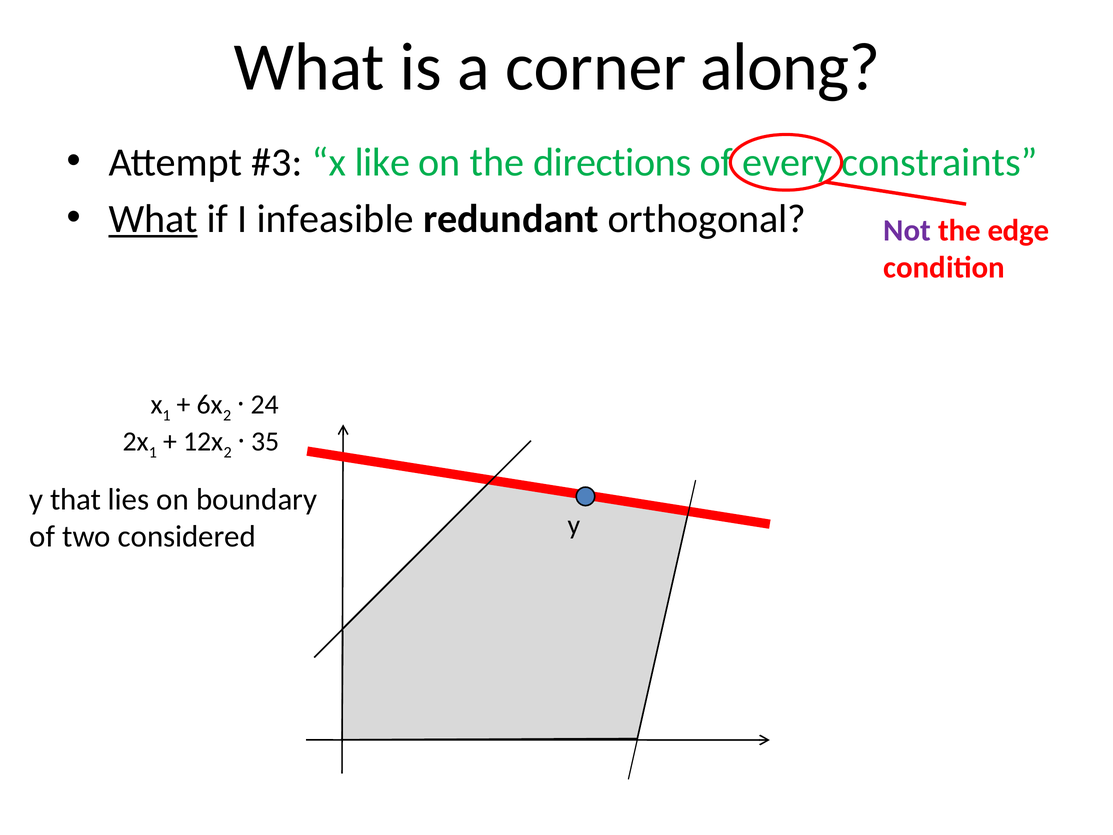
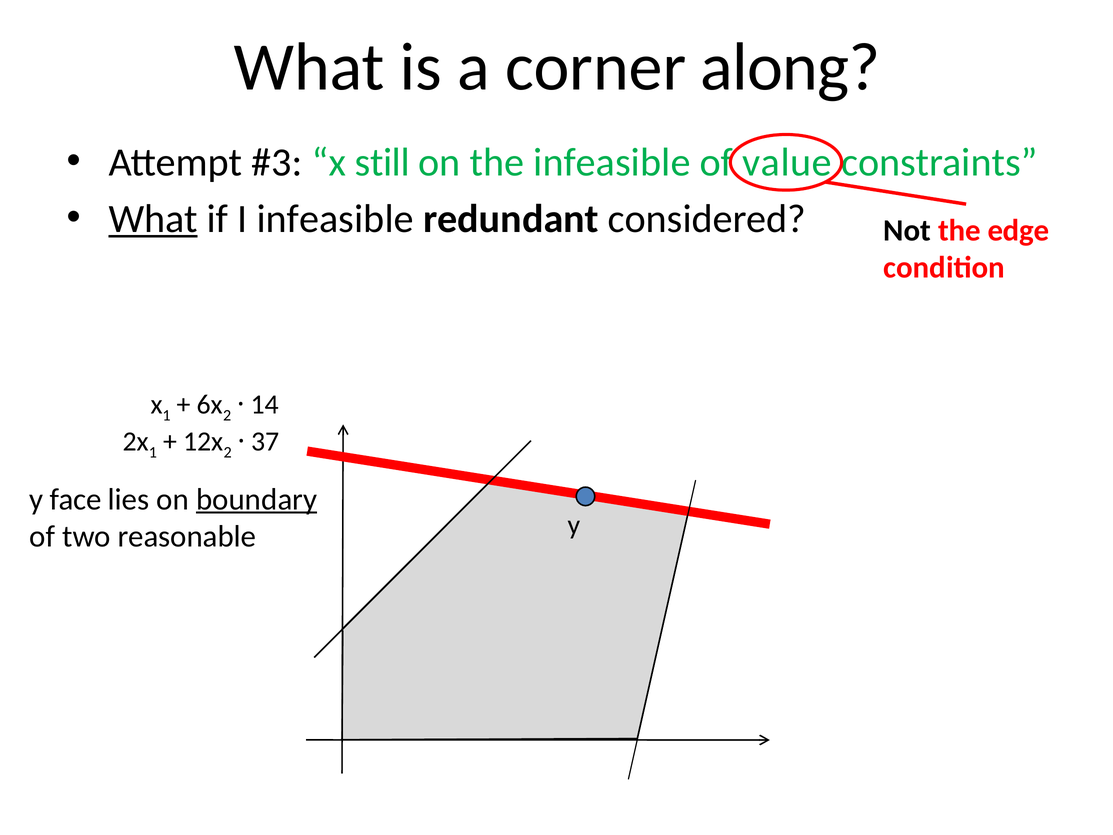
like: like -> still
the directions: directions -> infeasible
every: every -> value
orthogonal: orthogonal -> considered
Not colour: purple -> black
24: 24 -> 14
35: 35 -> 37
that: that -> face
boundary underline: none -> present
considered: considered -> reasonable
